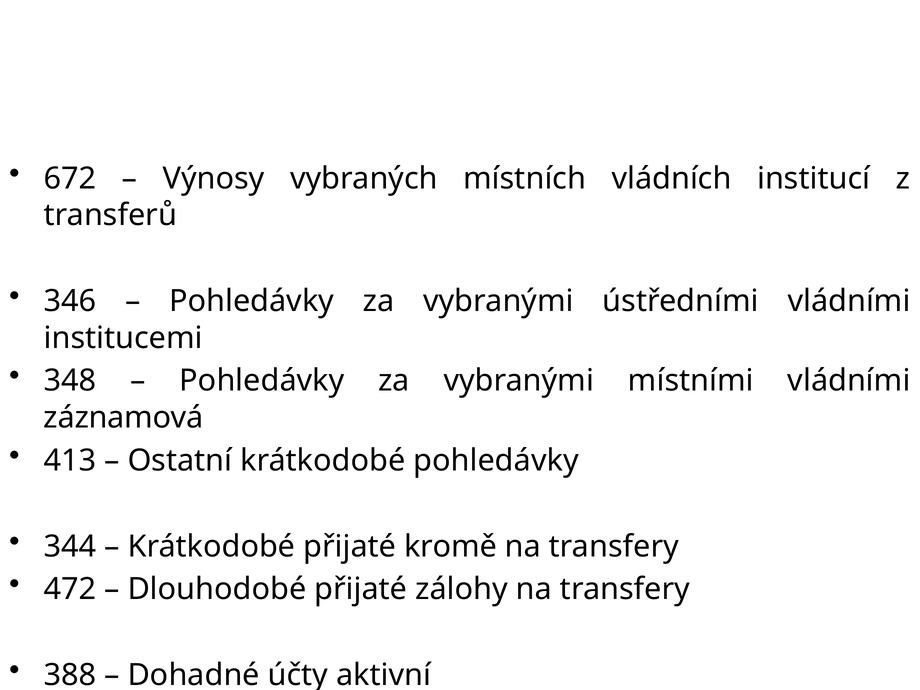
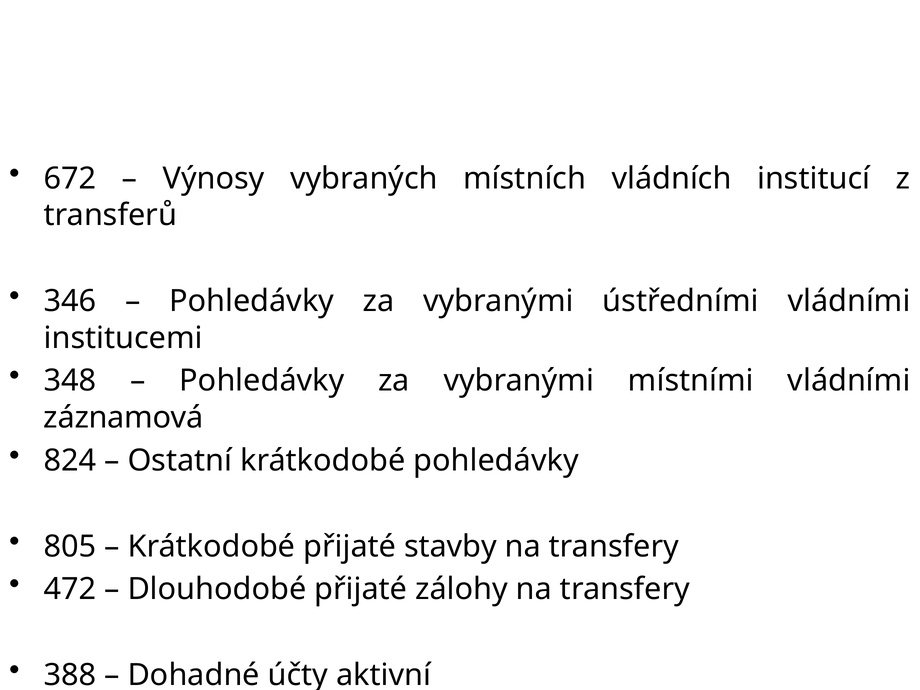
413: 413 -> 824
344: 344 -> 805
kromě: kromě -> stavby
